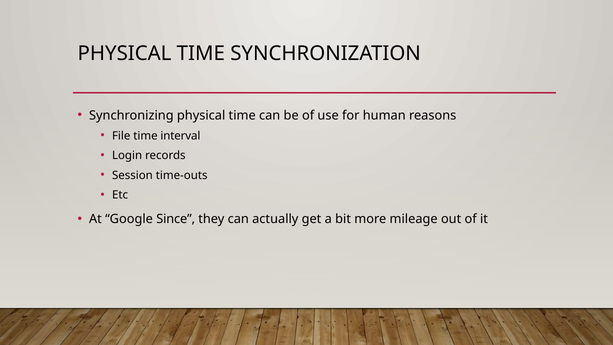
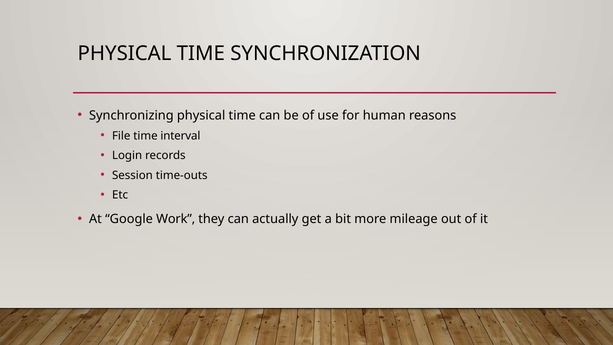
Since: Since -> Work
